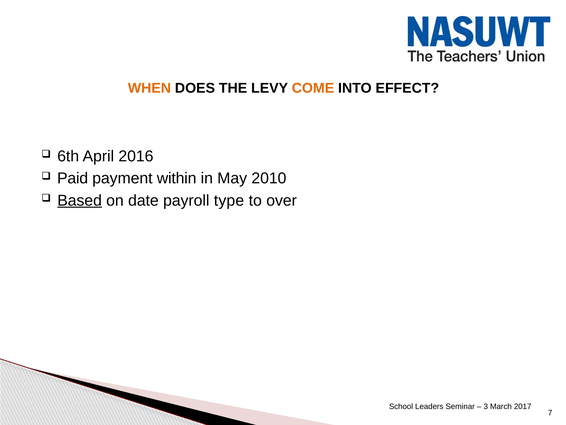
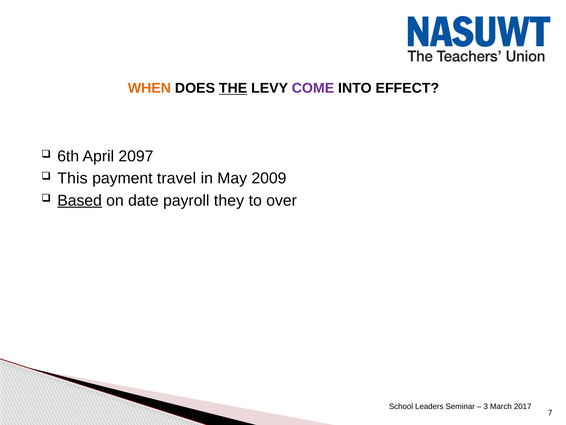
THE underline: none -> present
COME colour: orange -> purple
2016: 2016 -> 2097
Paid: Paid -> This
within: within -> travel
2010: 2010 -> 2009
type: type -> they
